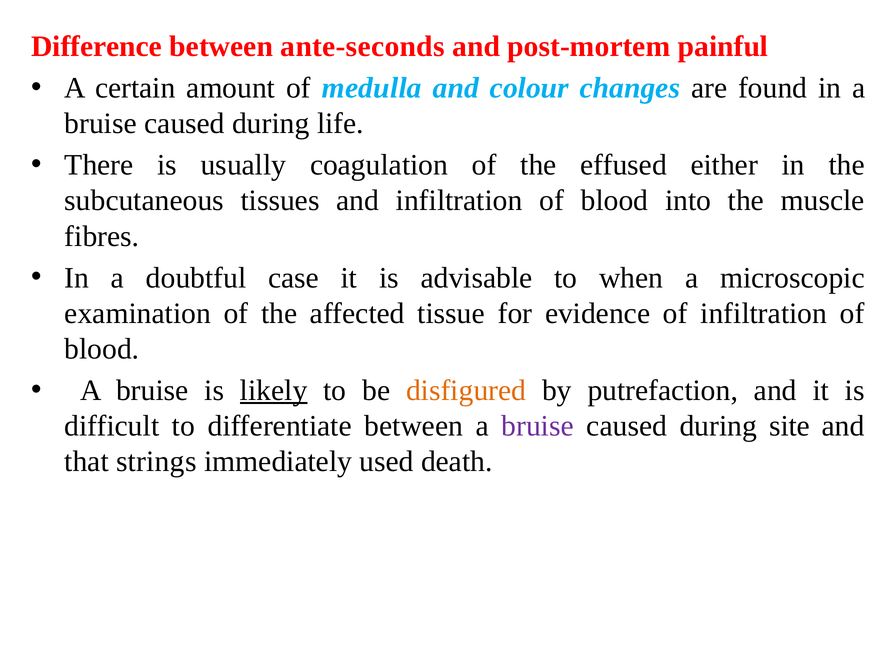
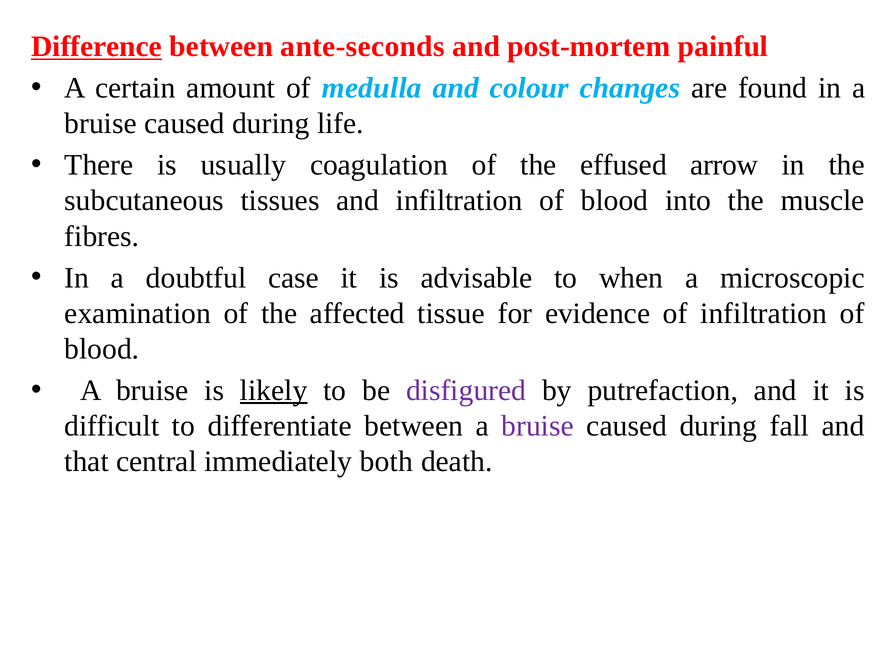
Difference underline: none -> present
either: either -> arrow
disfigured colour: orange -> purple
site: site -> fall
strings: strings -> central
used: used -> both
